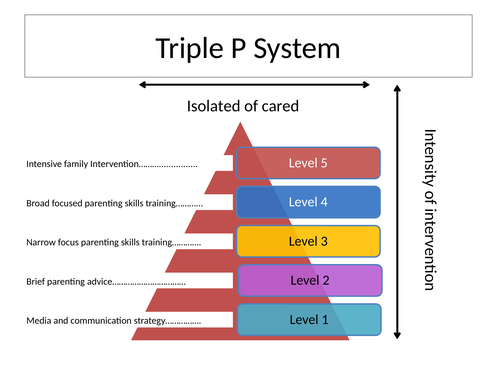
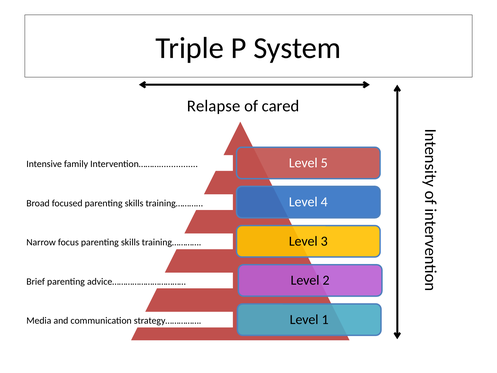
Isolated: Isolated -> Relapse
